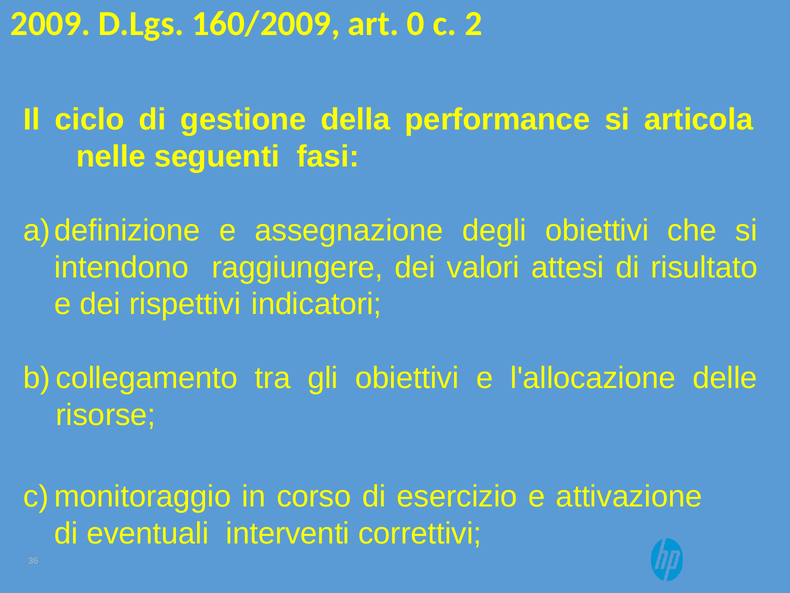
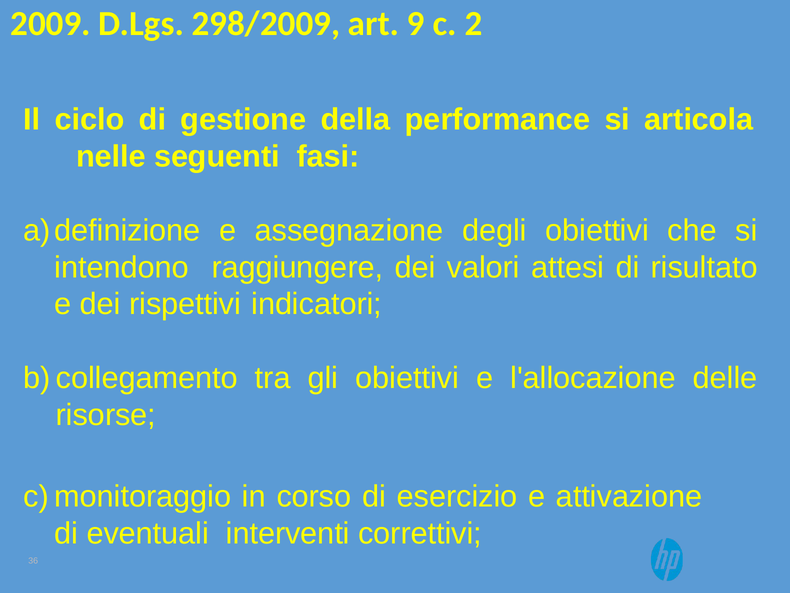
160/2009: 160/2009 -> 298/2009
0: 0 -> 9
